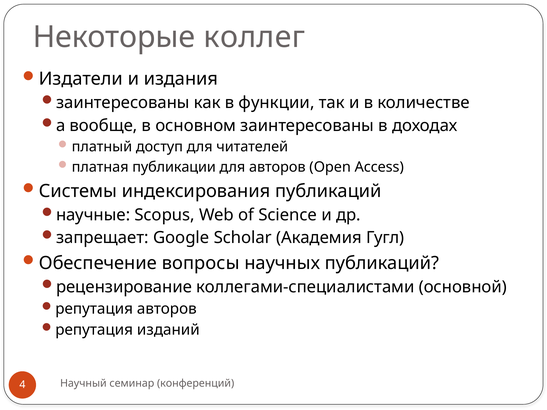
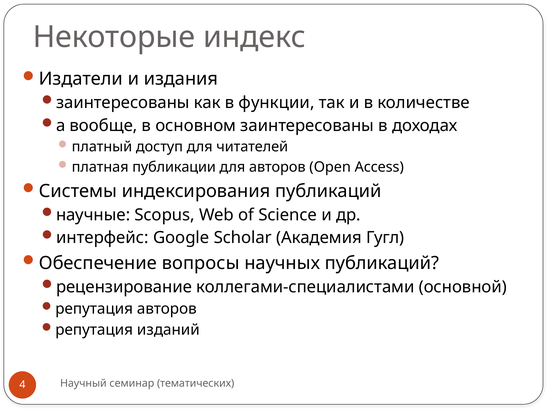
коллег: коллег -> индекс
запрещает: запрещает -> интерфейс
конференций: конференций -> тематических
